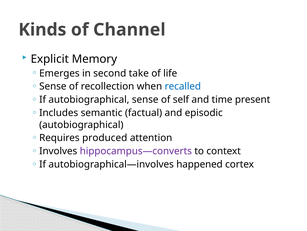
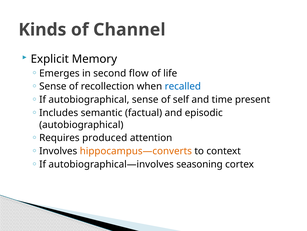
take: take -> flow
hippocampus—converts colour: purple -> orange
happened: happened -> seasoning
